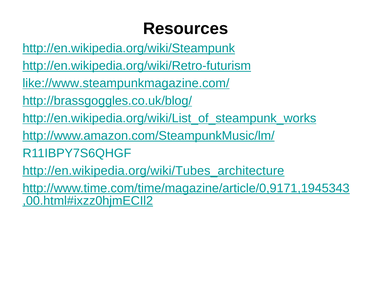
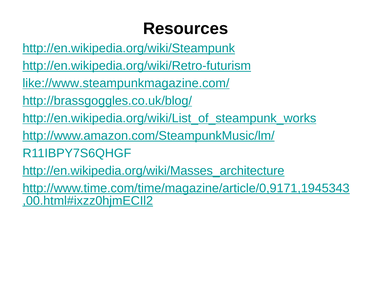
http://en.wikipedia.org/wiki/Tubes_architecture: http://en.wikipedia.org/wiki/Tubes_architecture -> http://en.wikipedia.org/wiki/Masses_architecture
